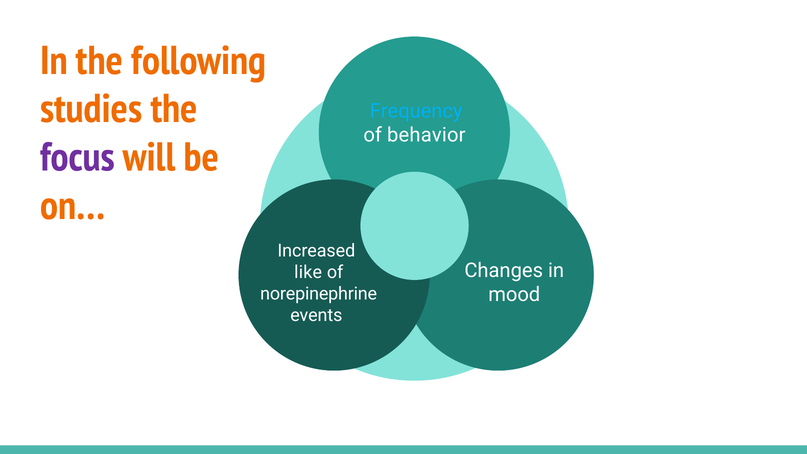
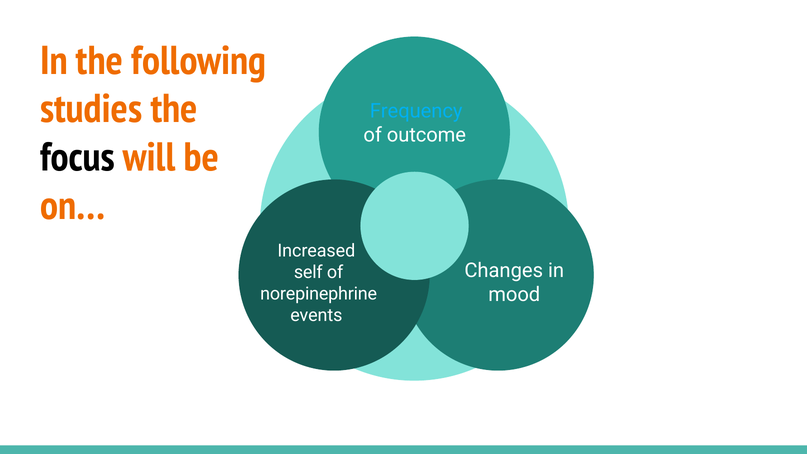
behavior: behavior -> outcome
focus colour: purple -> black
like: like -> self
